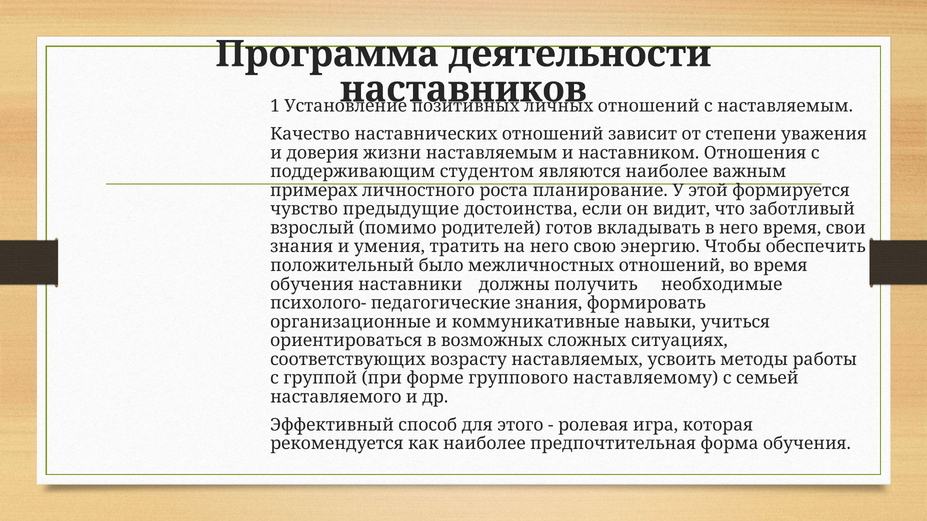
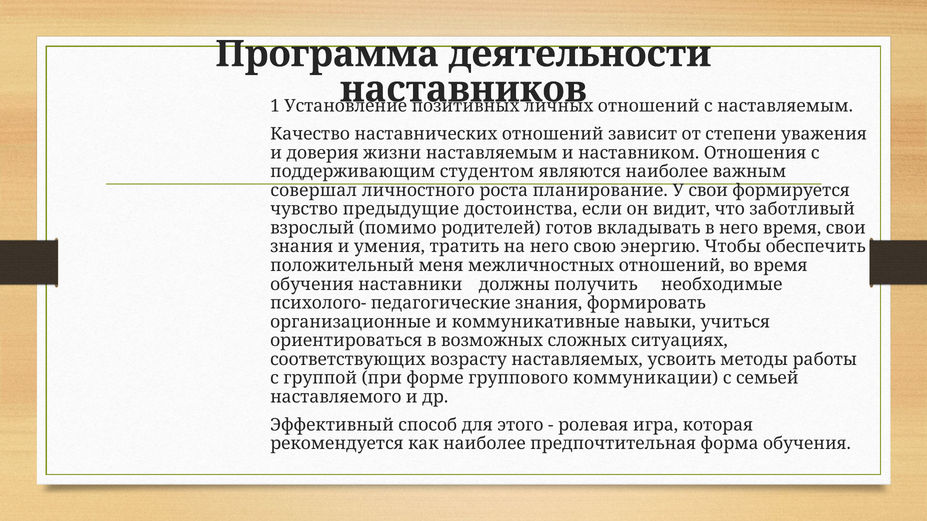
примерах: примерах -> совершал
У этой: этой -> свои
было: было -> меня
наставляемому: наставляемому -> коммуникации
